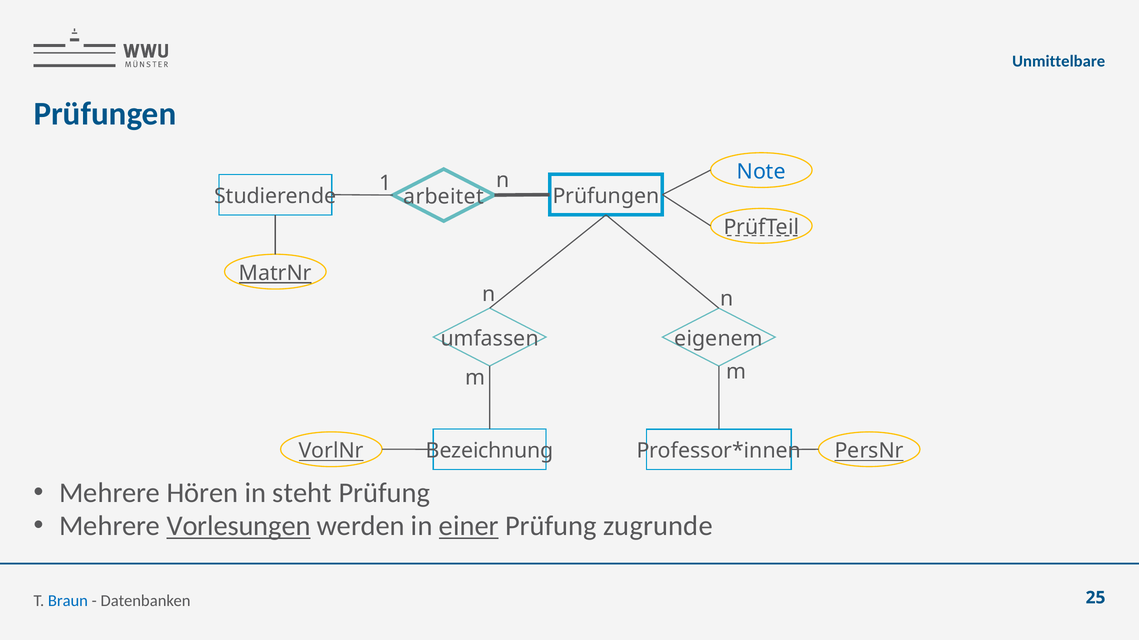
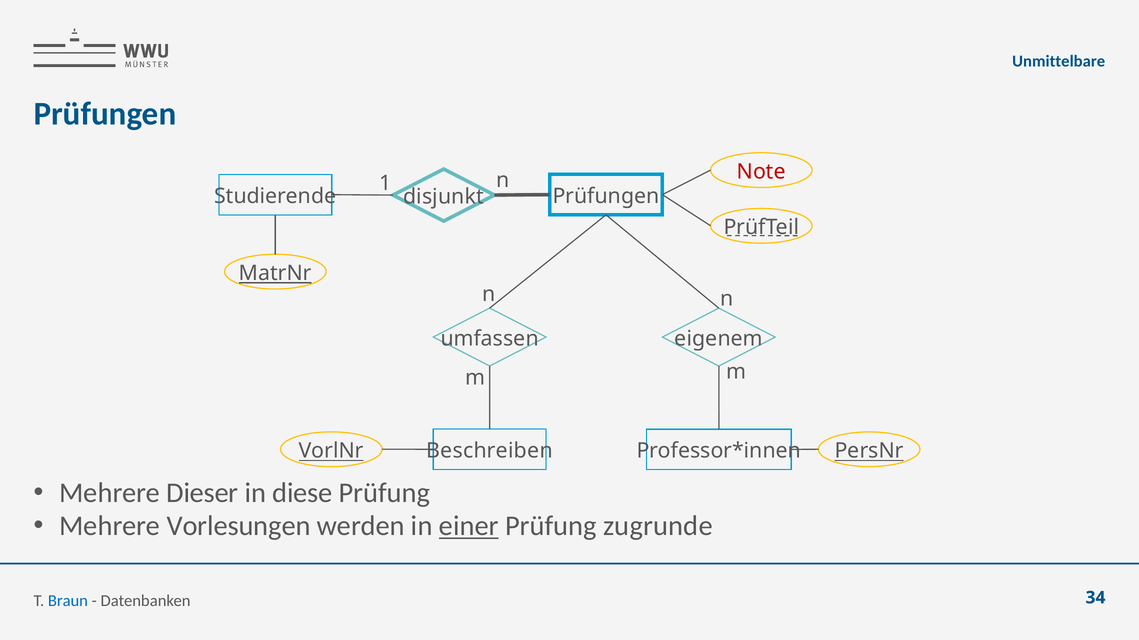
Note colour: blue -> red
arbeitet: arbeitet -> disjunkt
Bezeichnung: Bezeichnung -> Beschreiben
Hören: Hören -> Dieser
steht: steht -> diese
Vorlesungen underline: present -> none
25: 25 -> 34
